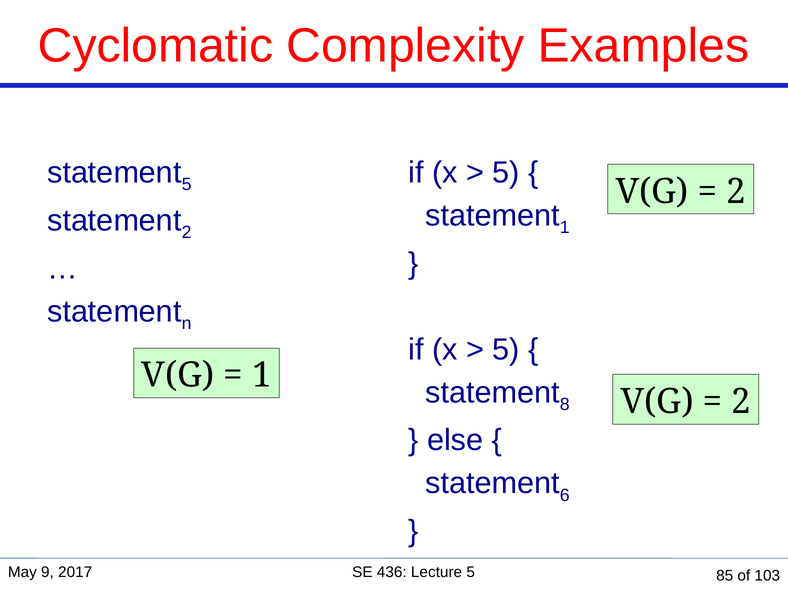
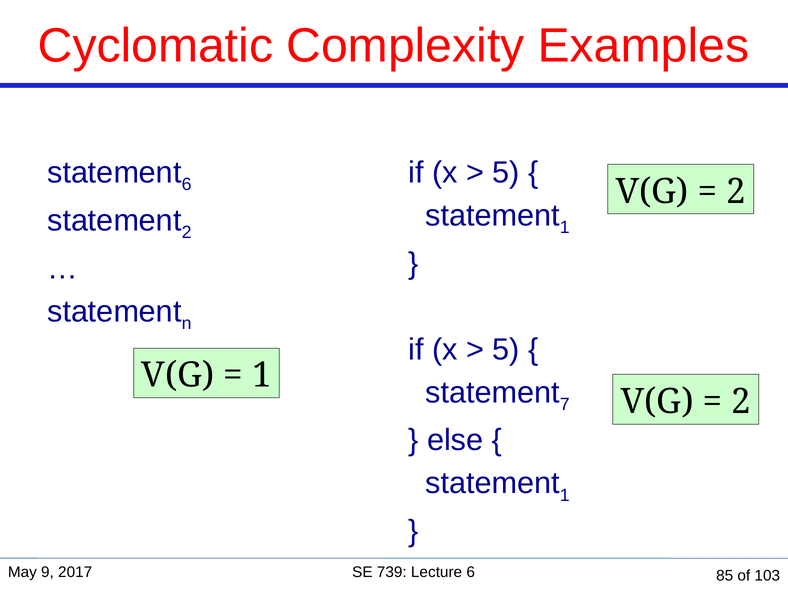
5 at (187, 185): 5 -> 6
8: 8 -> 7
6 at (565, 495): 6 -> 1
436: 436 -> 739
Lecture 5: 5 -> 6
